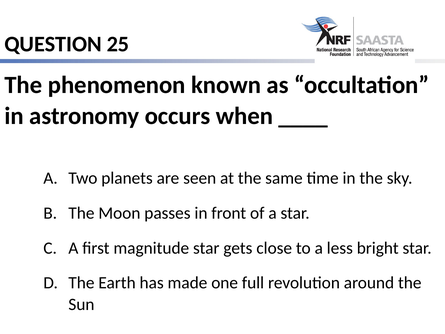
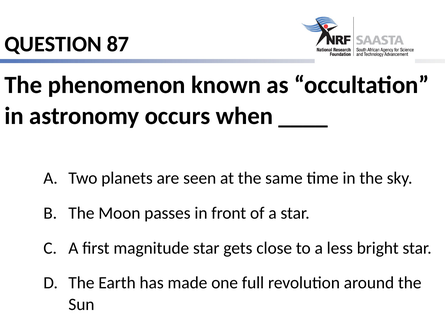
25: 25 -> 87
